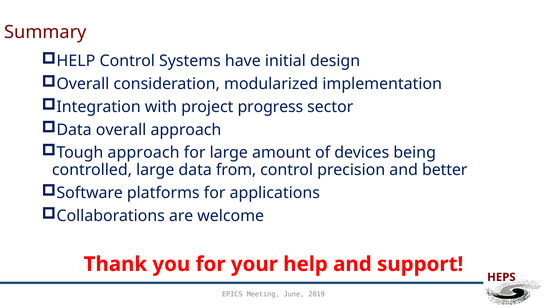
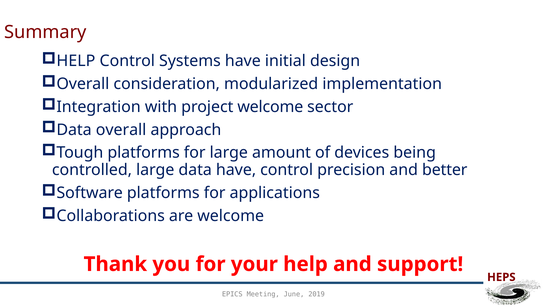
project progress: progress -> welcome
Tough approach: approach -> platforms
data from: from -> have
